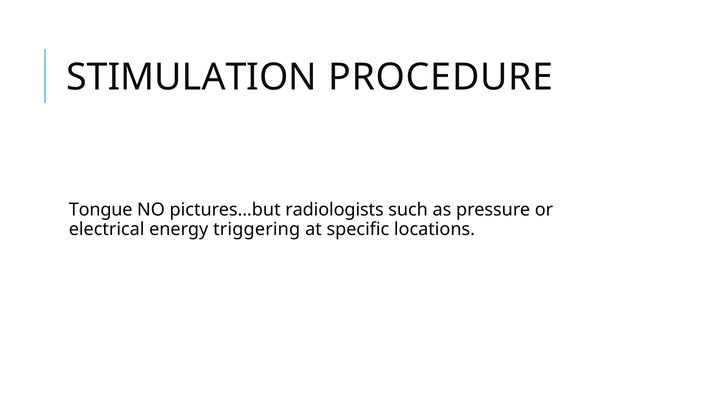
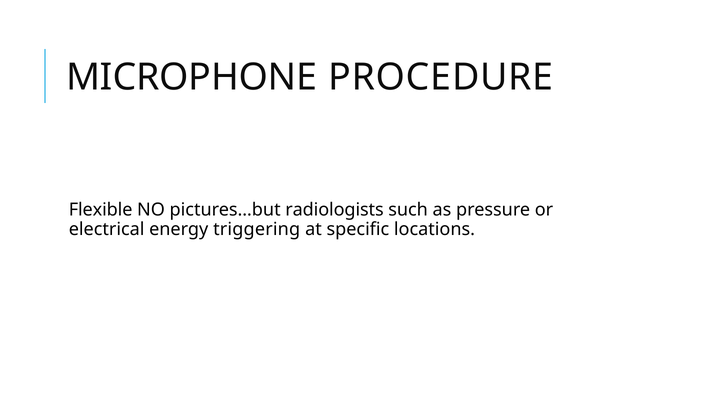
STIMULATION: STIMULATION -> MICROPHONE
Tongue: Tongue -> Flexible
